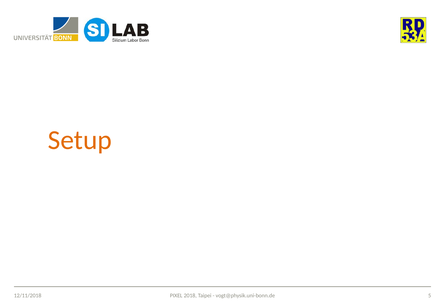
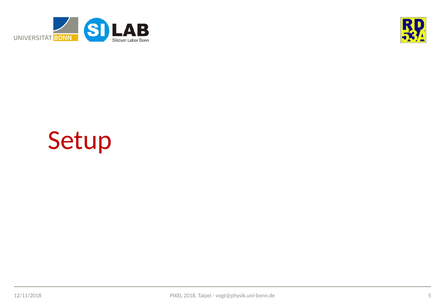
Setup colour: orange -> red
